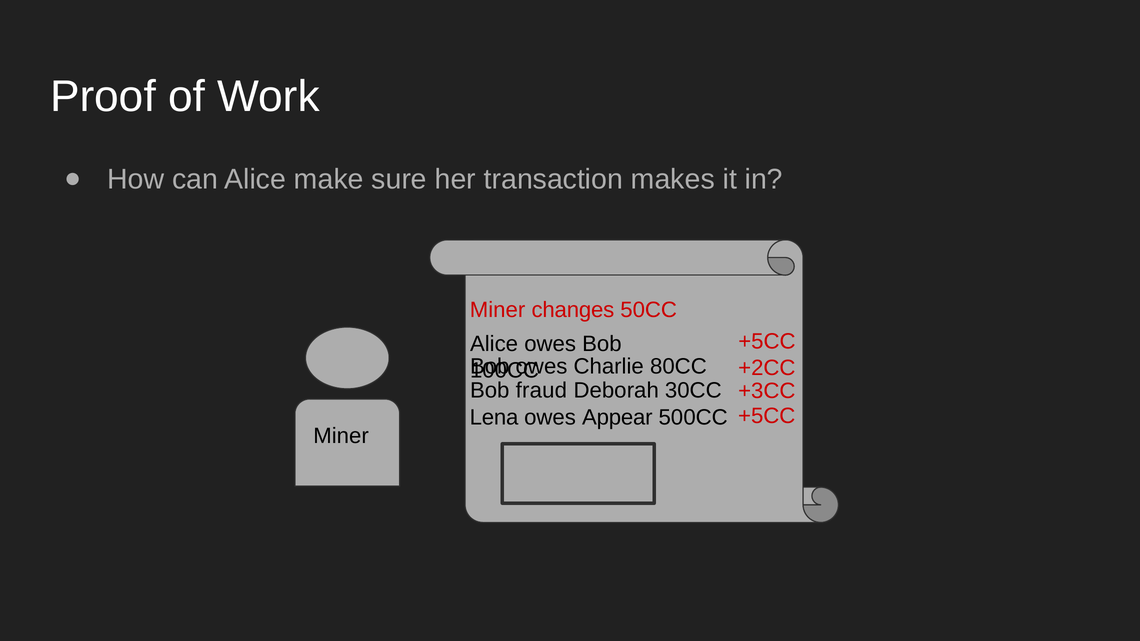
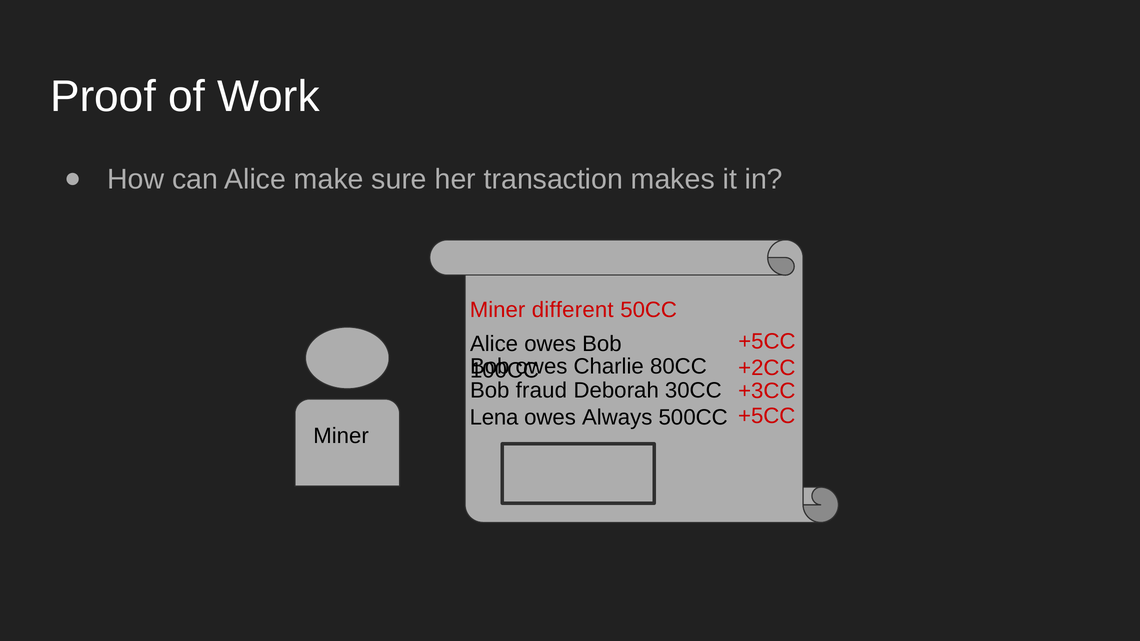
changes: changes -> different
Appear: Appear -> Always
